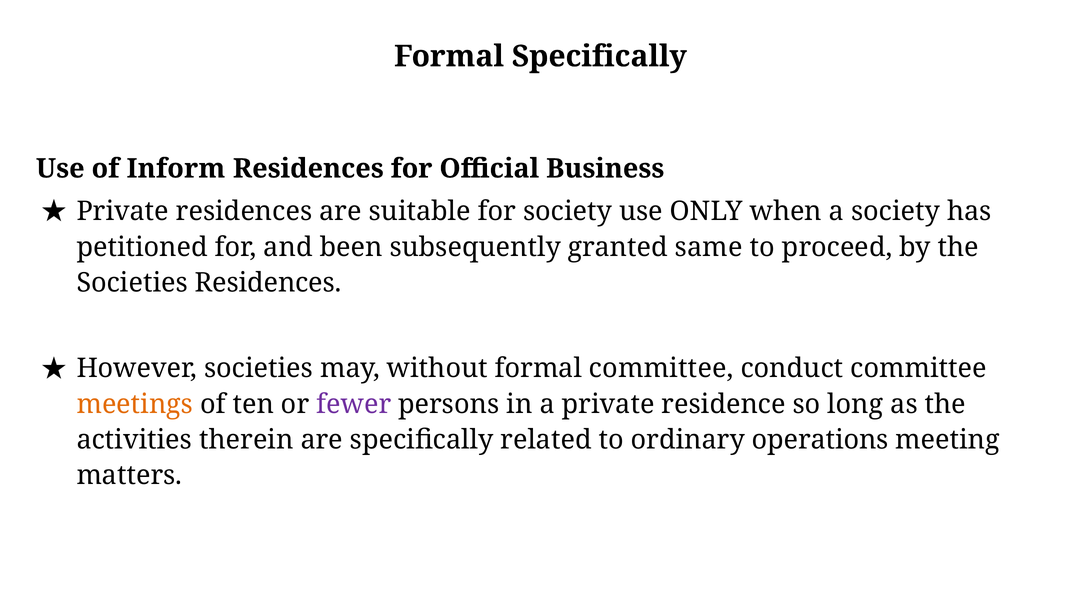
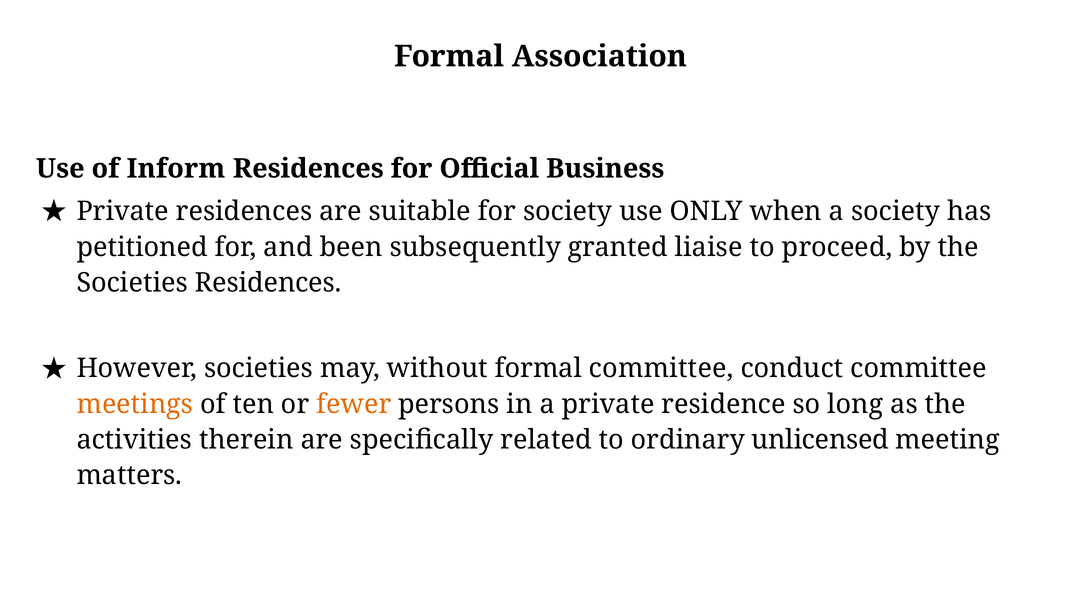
Formal Specifically: Specifically -> Association
same: same -> liaise
fewer colour: purple -> orange
operations: operations -> unlicensed
